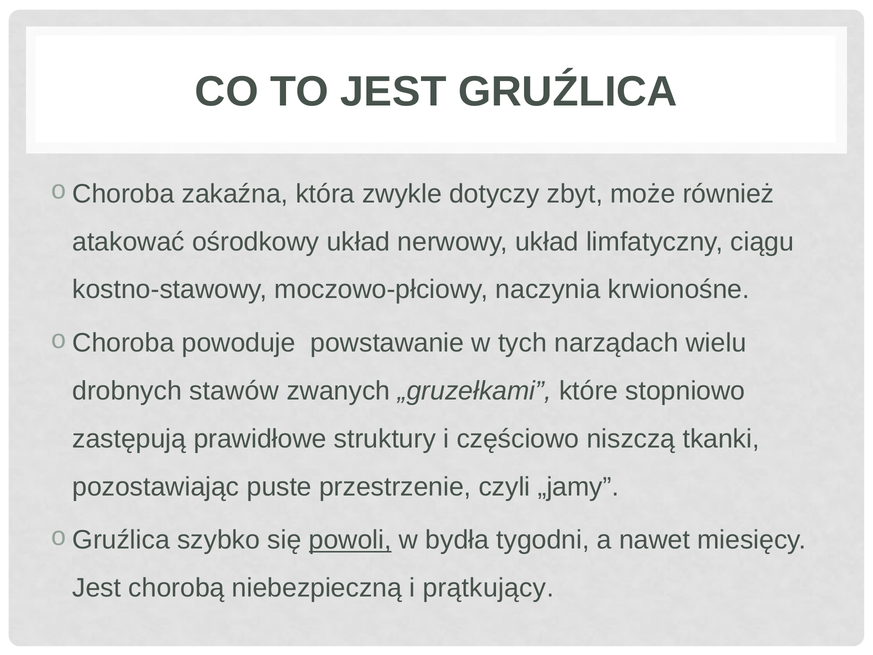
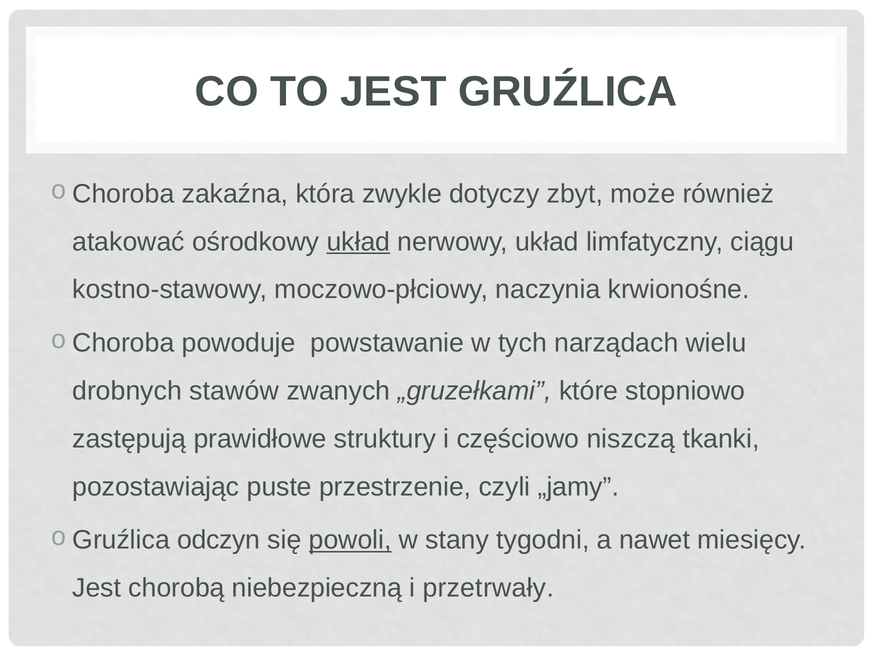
układ at (358, 242) underline: none -> present
szybko: szybko -> odczyn
bydła: bydła -> stany
prątkujący: prątkujący -> przetrwały
